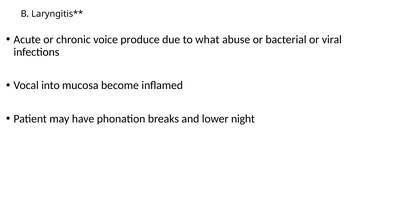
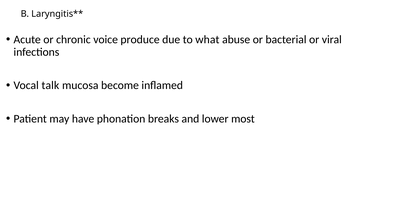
into: into -> talk
night: night -> most
